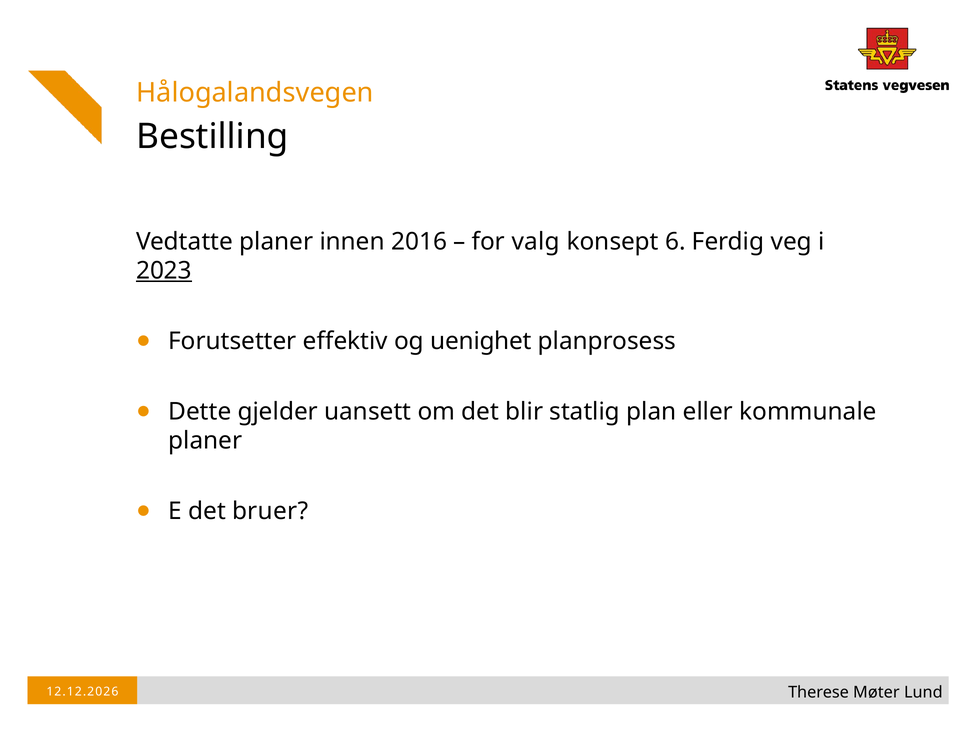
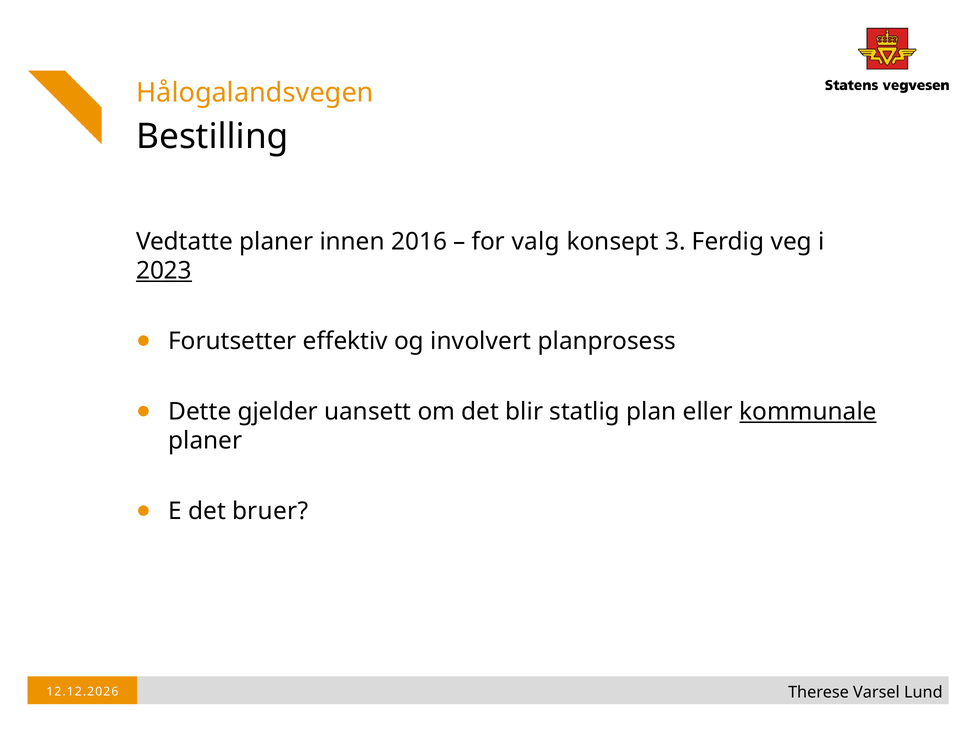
6: 6 -> 3
uenighet: uenighet -> involvert
kommunale underline: none -> present
Møter: Møter -> Varsel
